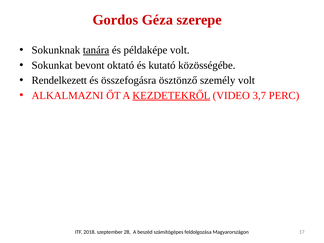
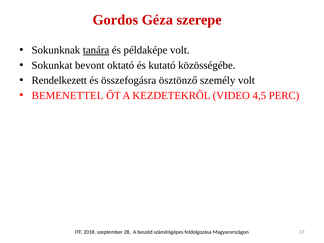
ALKALMAZNI: ALKALMAZNI -> BEMENETTEL
KEZDETEKRŐL underline: present -> none
3,7: 3,7 -> 4,5
